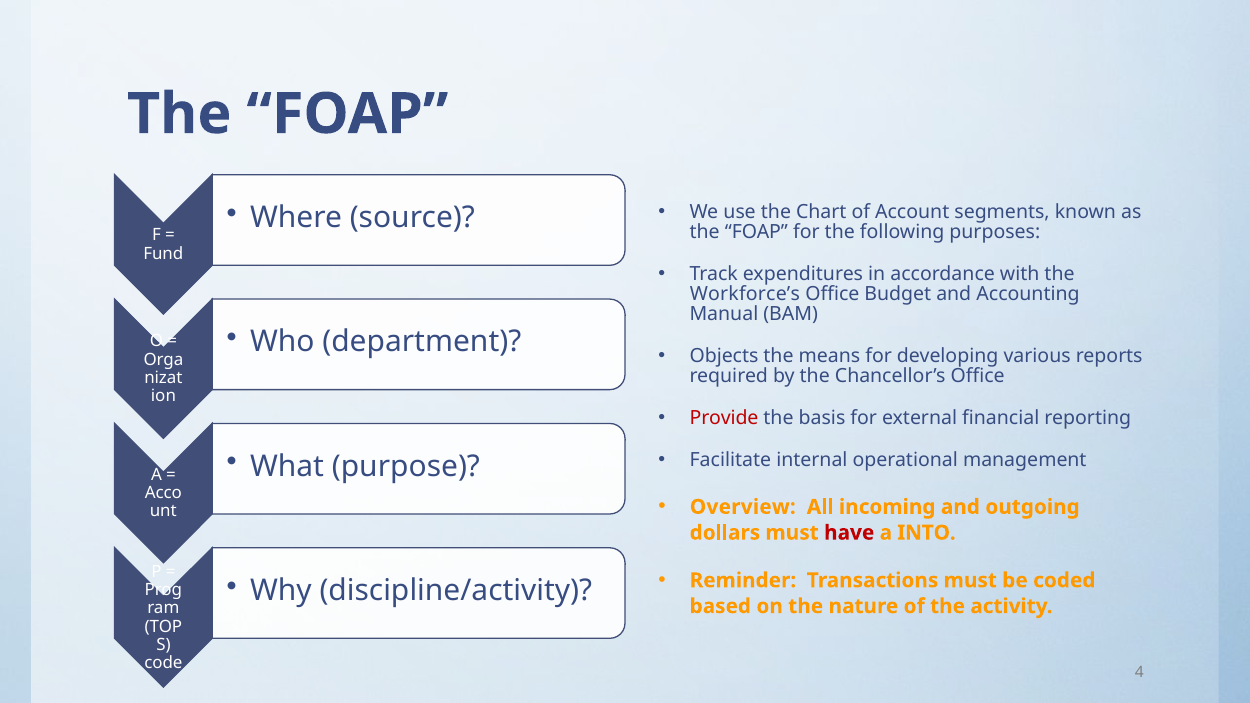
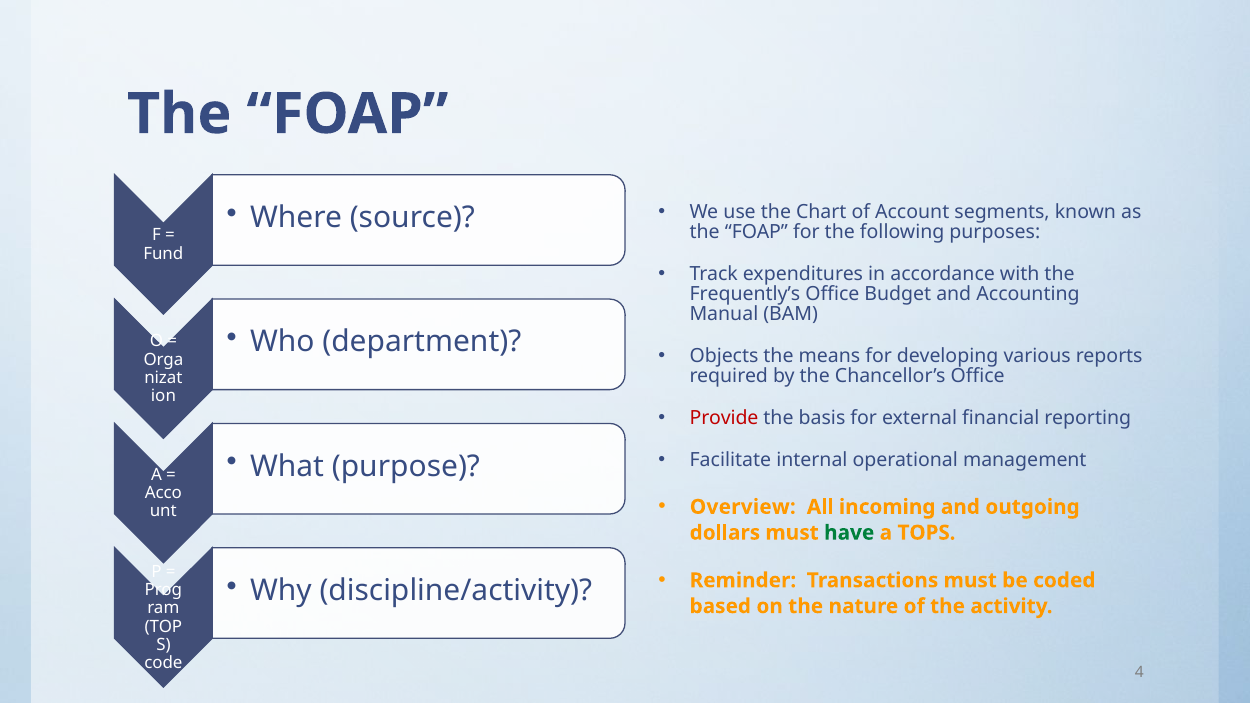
Workforce’s: Workforce’s -> Frequently’s
have colour: red -> green
INTO: INTO -> TOPS
